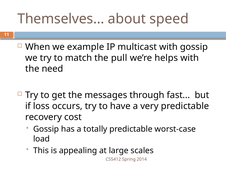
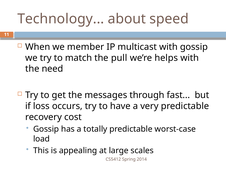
Themselves: Themselves -> Technology
example: example -> member
